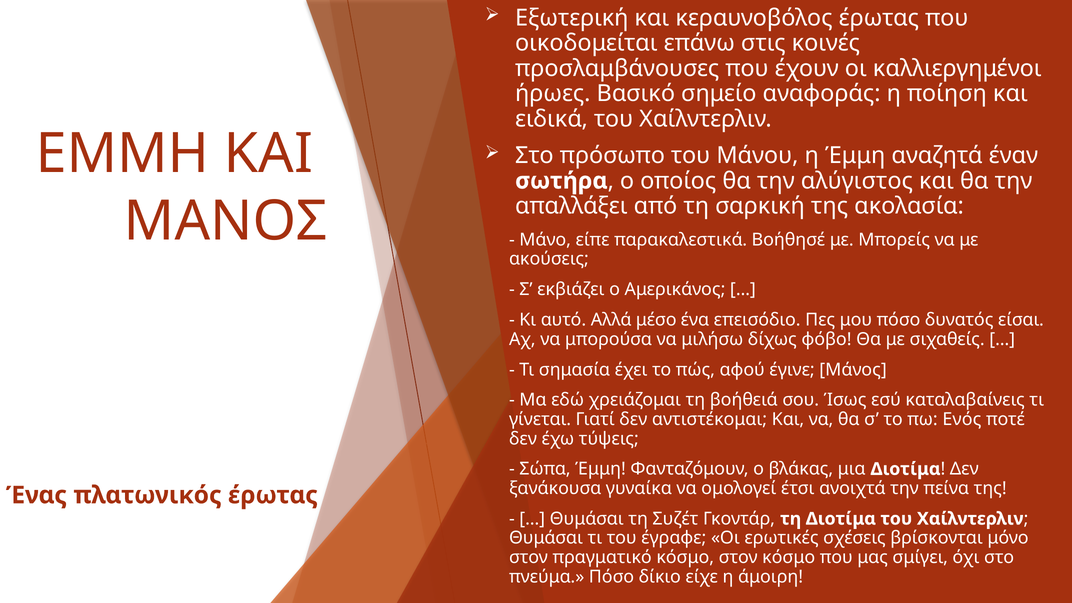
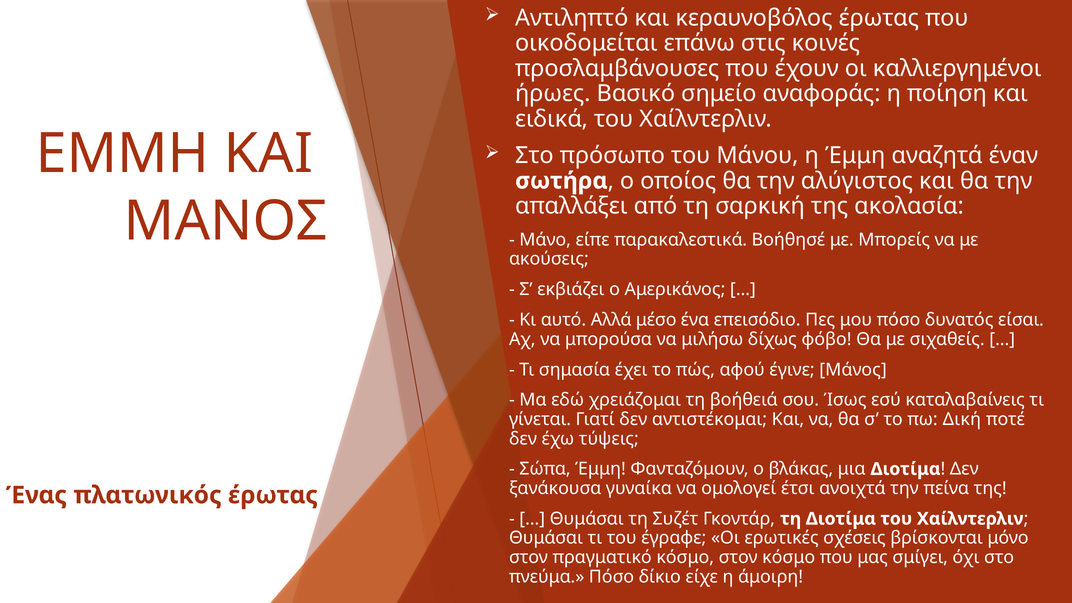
Εξωτερική: Εξωτερική -> Αντιληπτό
Ενός: Ενός -> Δική
